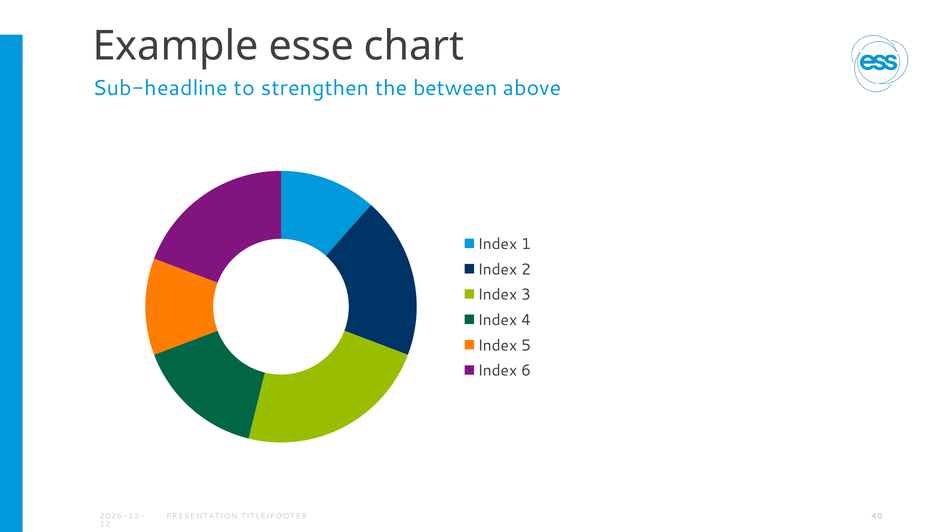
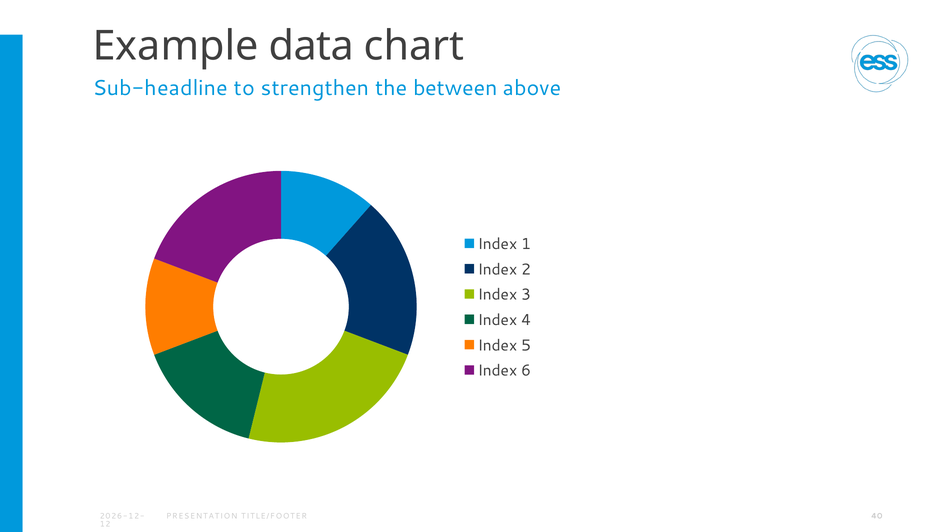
esse: esse -> data
